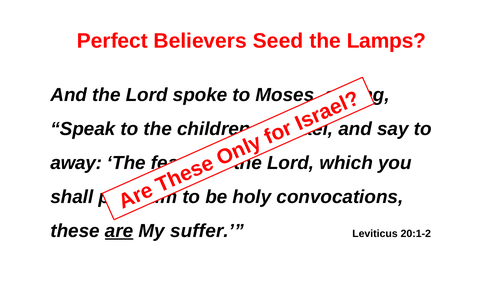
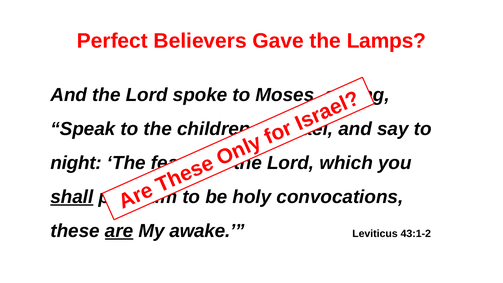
Seed: Seed -> Gave
away: away -> night
shall underline: none -> present
suffer: suffer -> awake
20:1-2: 20:1-2 -> 43:1-2
